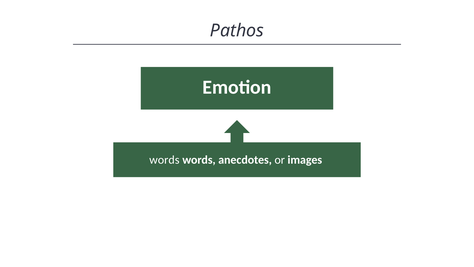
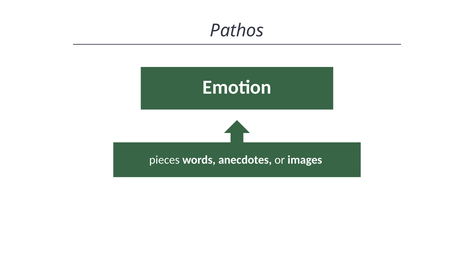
words at (164, 160): words -> pieces
